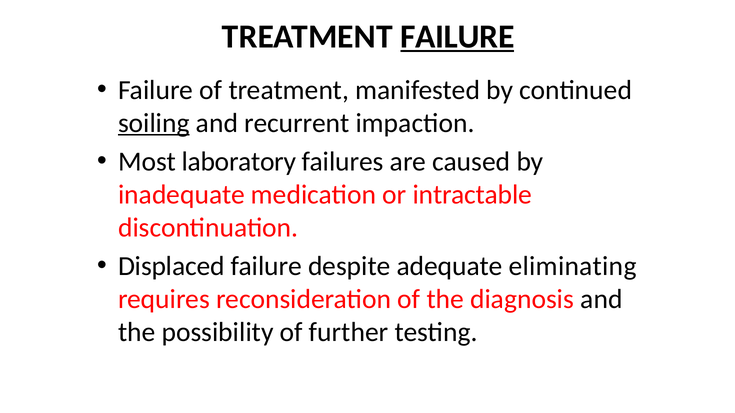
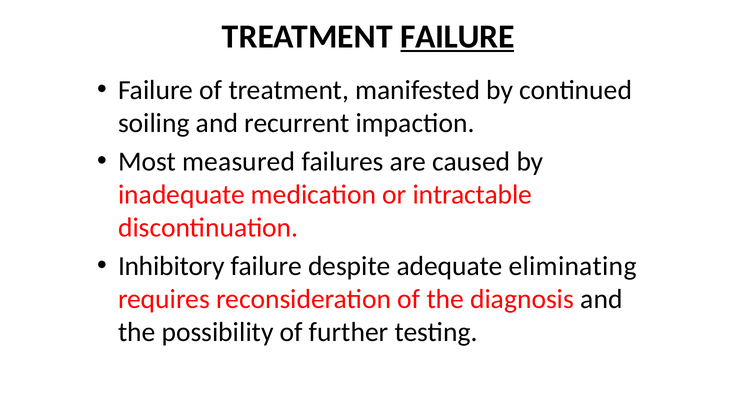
soiling underline: present -> none
laboratory: laboratory -> measured
Displaced: Displaced -> Inhibitory
